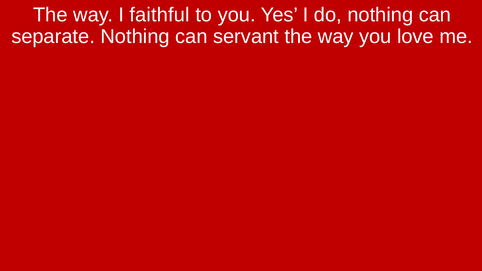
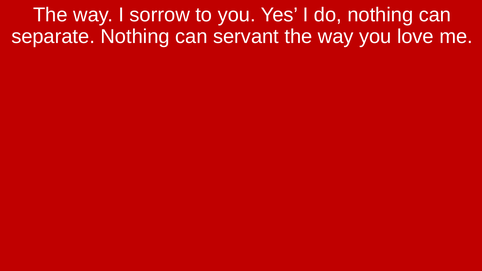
faithful: faithful -> sorrow
